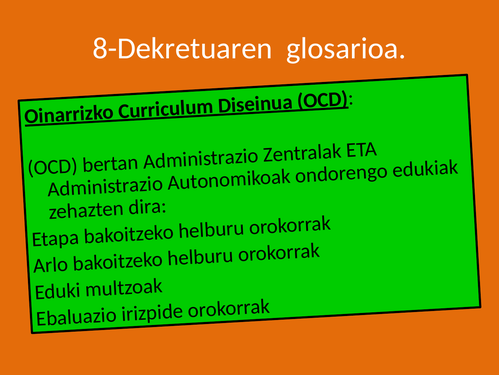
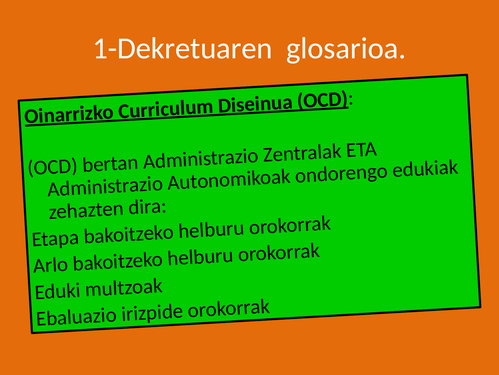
8-Dekretuaren: 8-Dekretuaren -> 1-Dekretuaren
